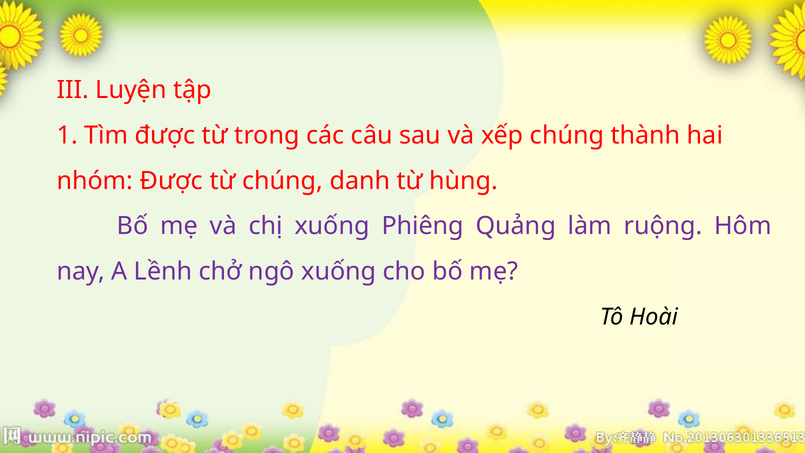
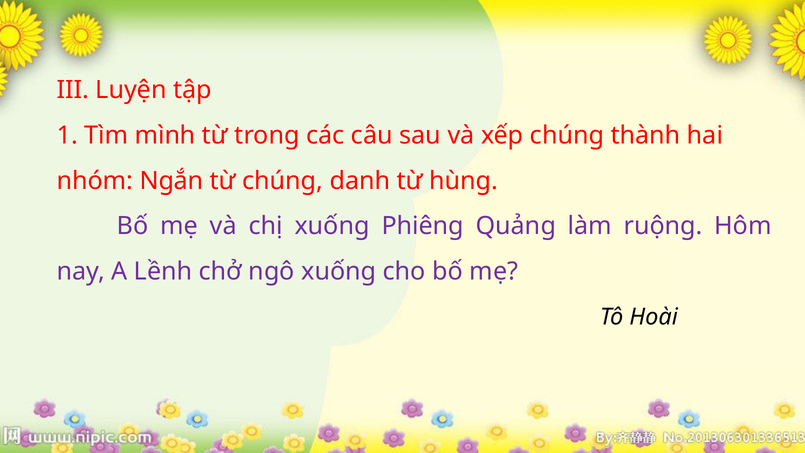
Tìm được: được -> mình
nhóm Được: Được -> Ngắn
